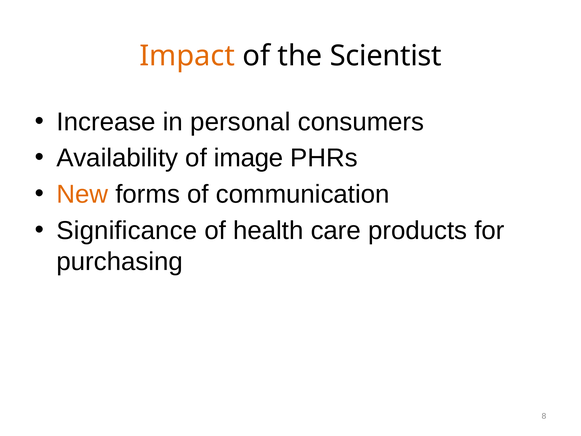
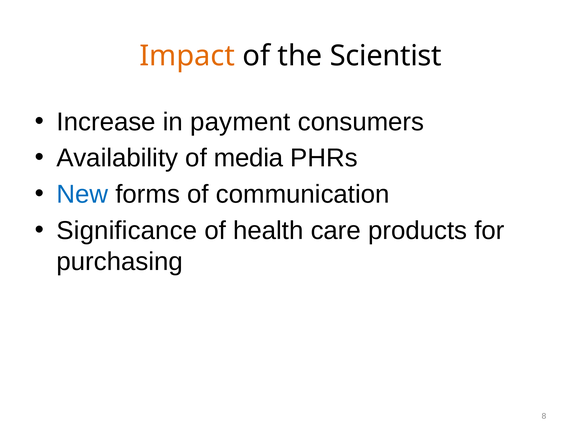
personal: personal -> payment
image: image -> media
New colour: orange -> blue
